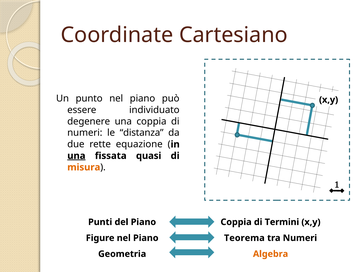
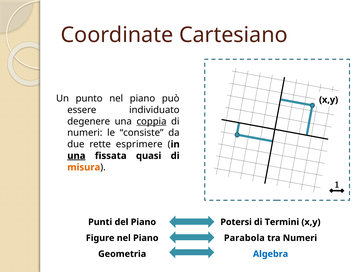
coppia at (151, 121) underline: none -> present
distanza: distanza -> consiste
equazione: equazione -> esprimere
Piano Coppia: Coppia -> Potersi
Teorema: Teorema -> Parabola
Algebra colour: orange -> blue
